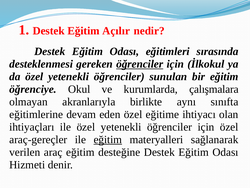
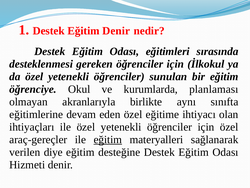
Eğitim Açılır: Açılır -> Denir
öğrenciler at (140, 64) underline: present -> none
çalışmalara: çalışmalara -> planlaması
araç: araç -> diye
